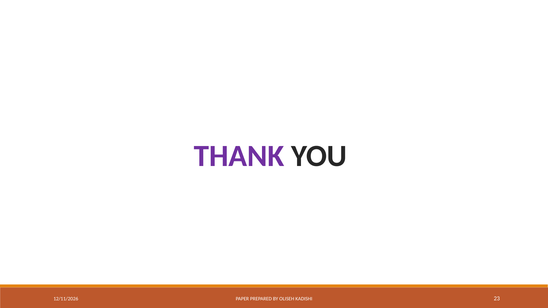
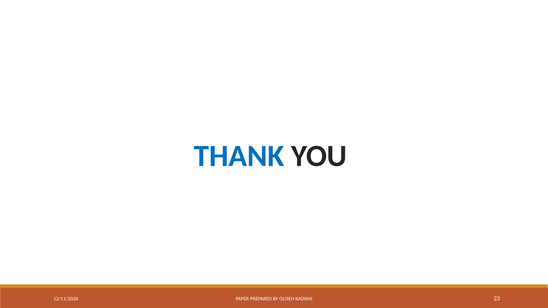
THANK colour: purple -> blue
